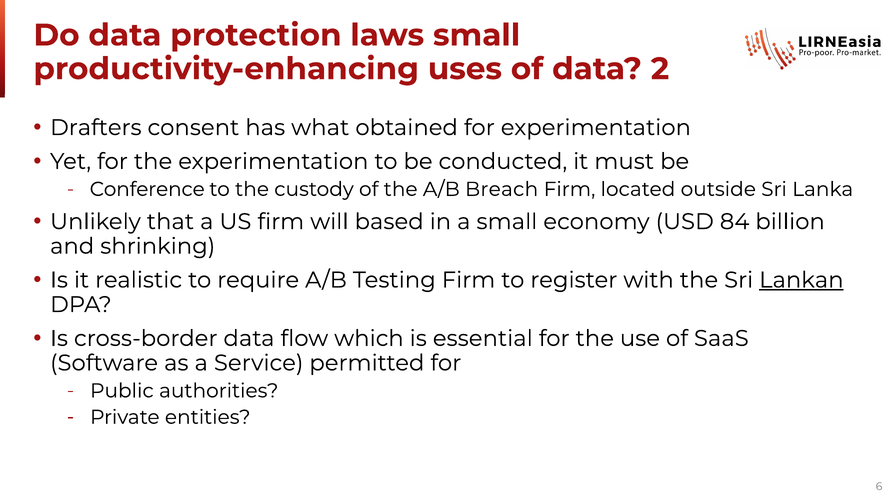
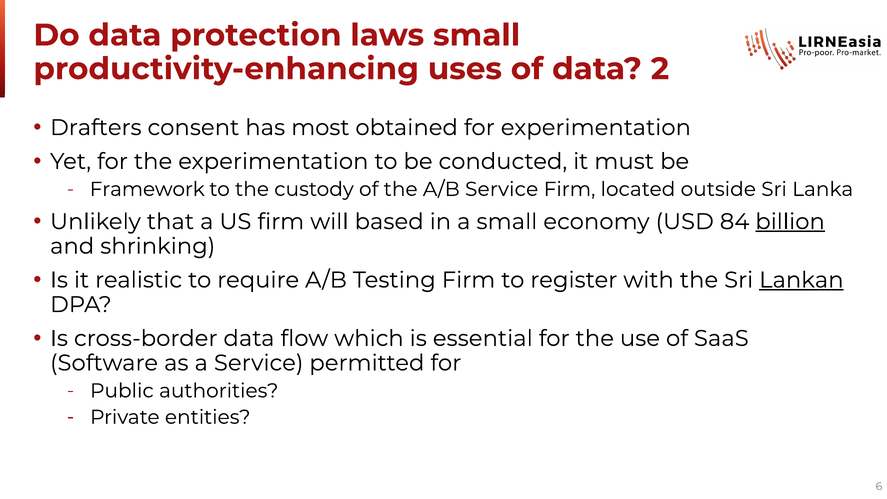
what: what -> most
Conference: Conference -> Framework
A/B Breach: Breach -> Service
billion underline: none -> present
